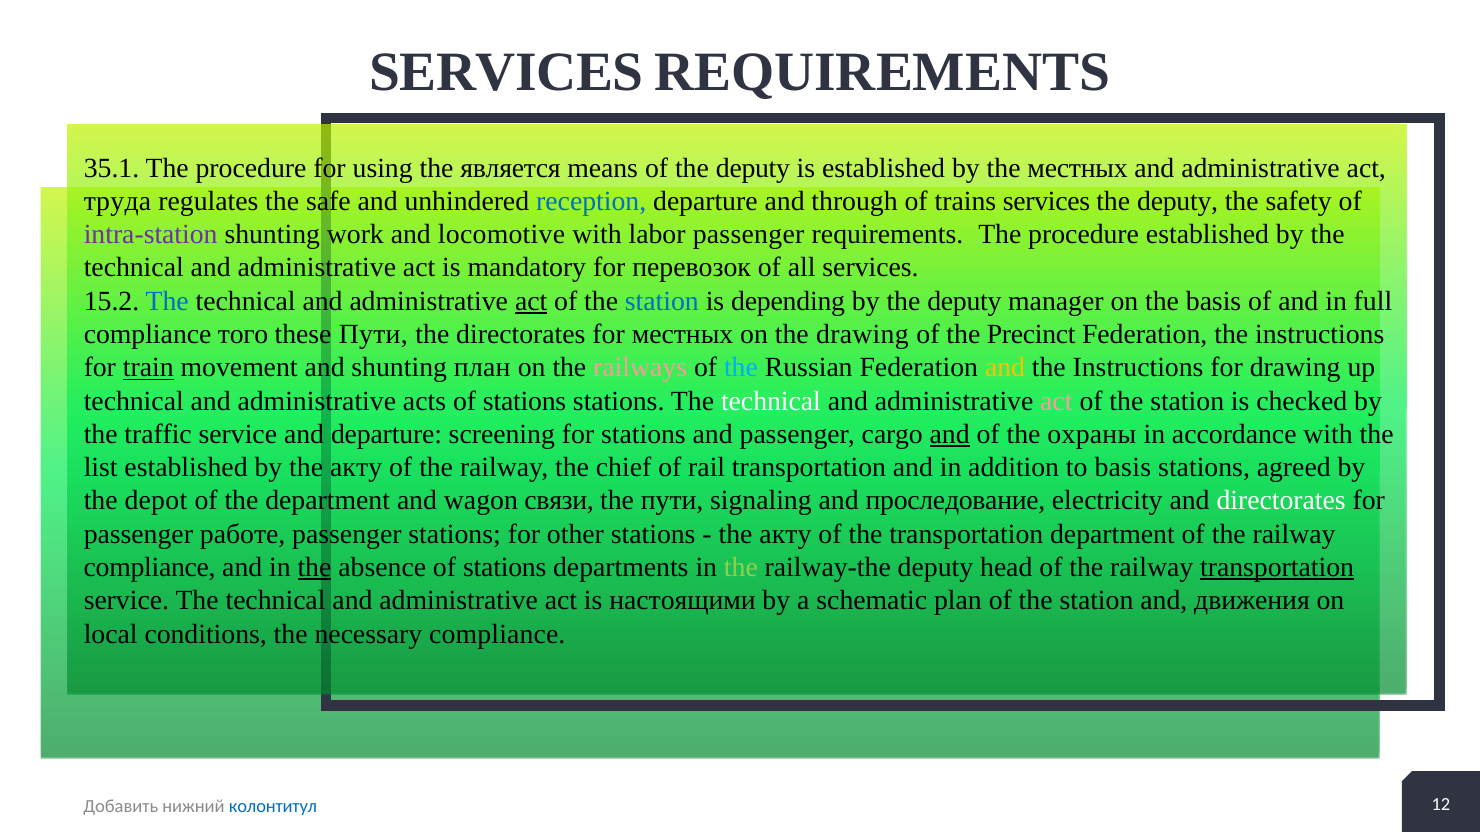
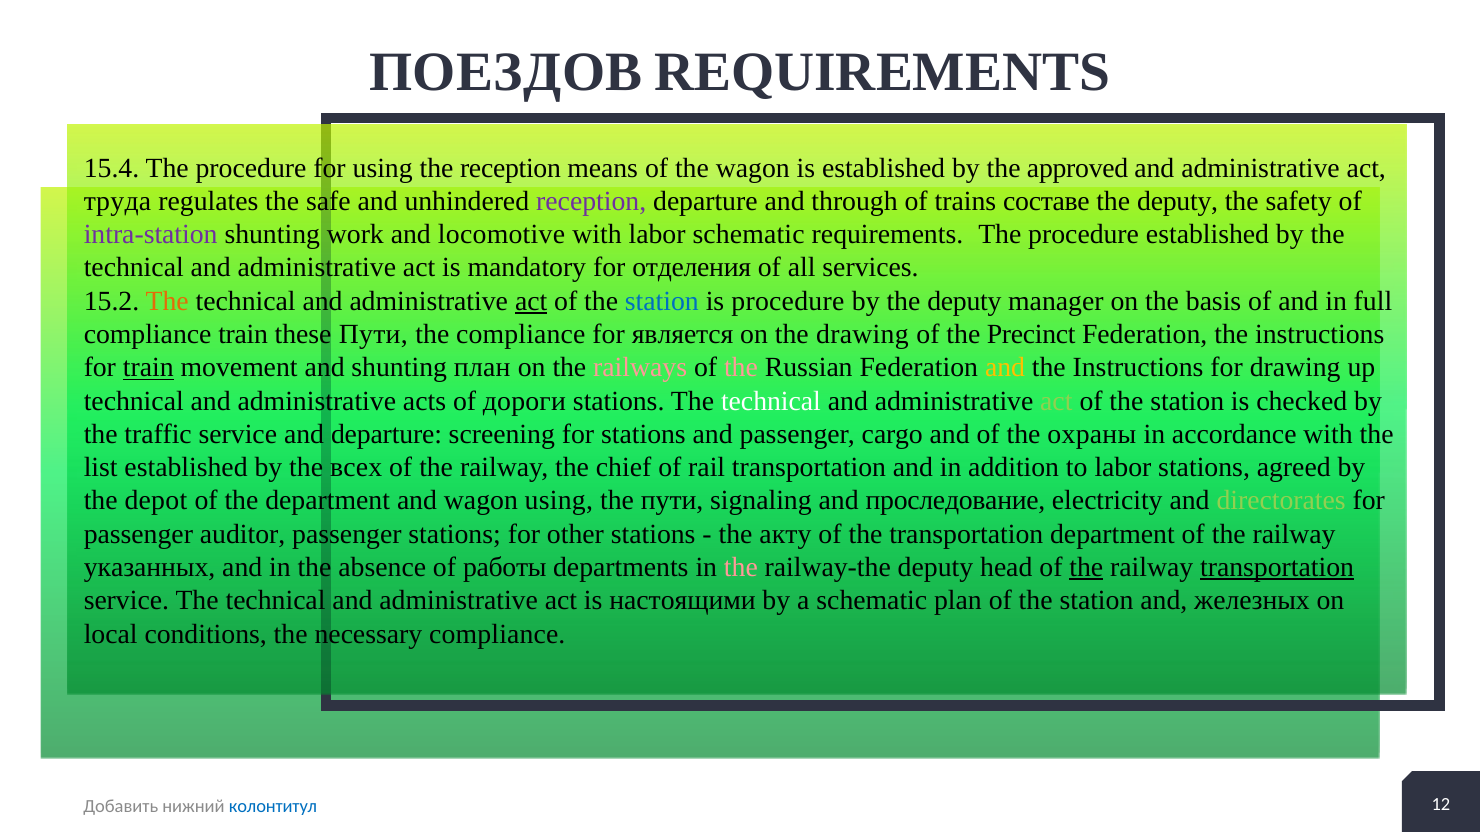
SERVICES at (506, 72): SERVICES -> ПОЕЗДОВ
35.1: 35.1 -> 15.4
the является: является -> reception
of the deputy: deputy -> wagon
the местных: местных -> approved
reception at (591, 201) colour: blue -> purple
trains services: services -> составе
labor passenger: passenger -> schematic
перевозок: перевозок -> отделения
The at (167, 301) colour: blue -> orange
is depending: depending -> procedure
compliance того: того -> train
the directorates: directorates -> compliance
for местных: местных -> является
the at (741, 368) colour: light blue -> pink
acts of stations: stations -> дороги
act at (1056, 401) colour: pink -> light green
and at (950, 434) underline: present -> none
by the акту: акту -> всех
to basis: basis -> labor
wagon связи: связи -> using
directorates at (1281, 501) colour: white -> light green
работе: работе -> auditor
compliance at (150, 568): compliance -> указанных
the at (314, 568) underline: present -> none
absence of stations: stations -> работы
the at (741, 568) colour: light green -> pink
the at (1086, 568) underline: none -> present
движения: движения -> железных
